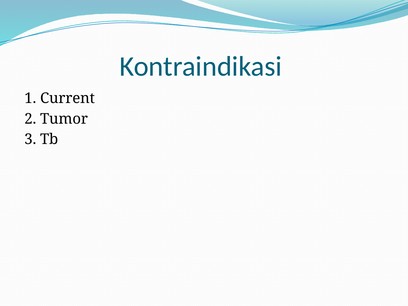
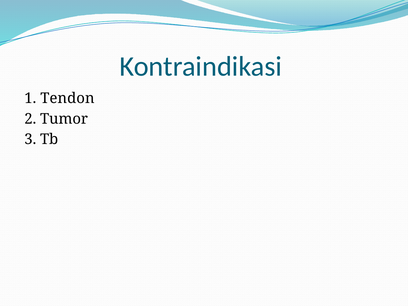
Current: Current -> Tendon
